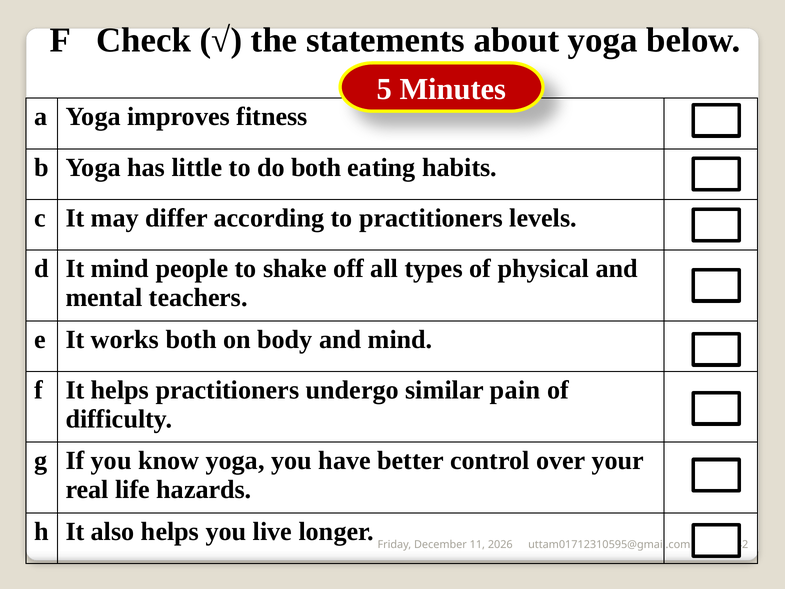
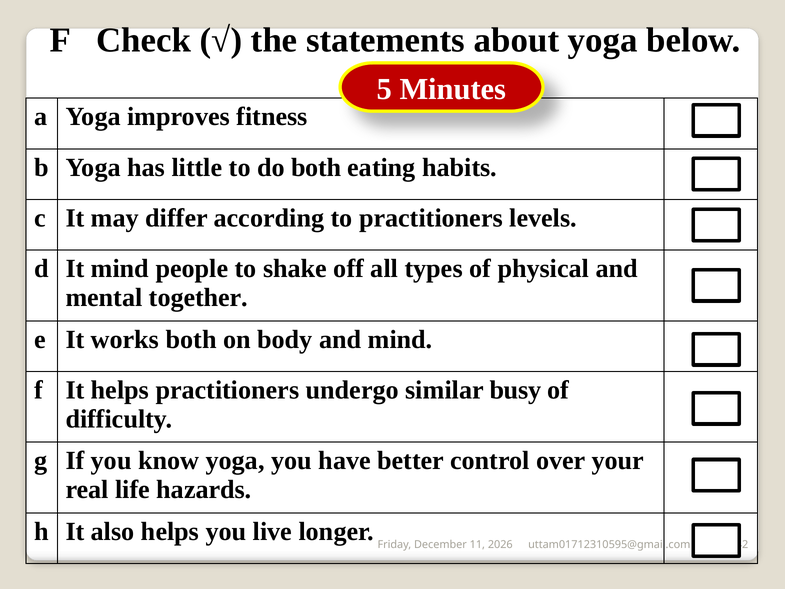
teachers: teachers -> together
pain: pain -> busy
